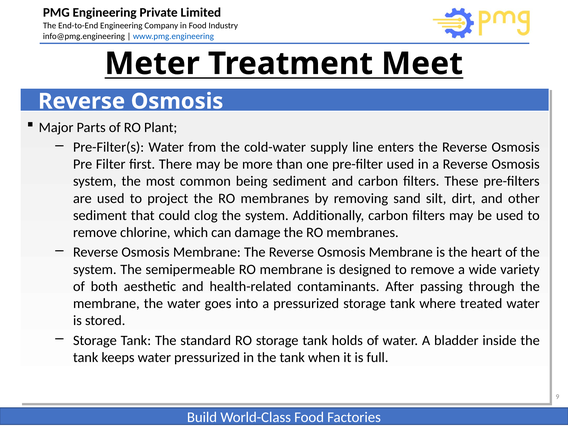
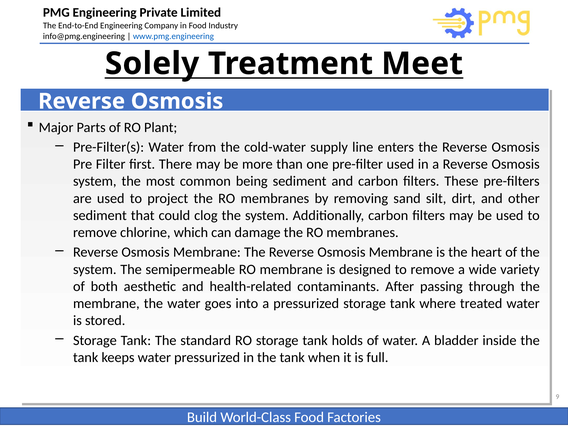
Meter: Meter -> Solely
